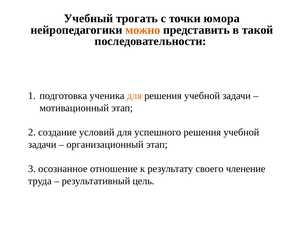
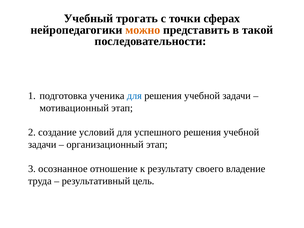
юмора: юмора -> сферах
для at (134, 96) colour: orange -> blue
членение: членение -> владение
